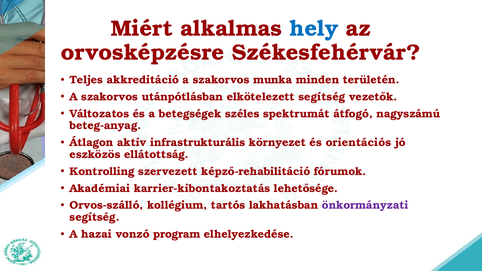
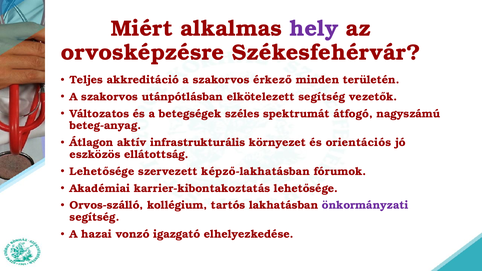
hely colour: blue -> purple
munka: munka -> érkező
Kontrolling at (102, 172): Kontrolling -> Lehetősége
képző-rehabilitáció: képző-rehabilitáció -> képző-lakhatásban
program: program -> igazgató
